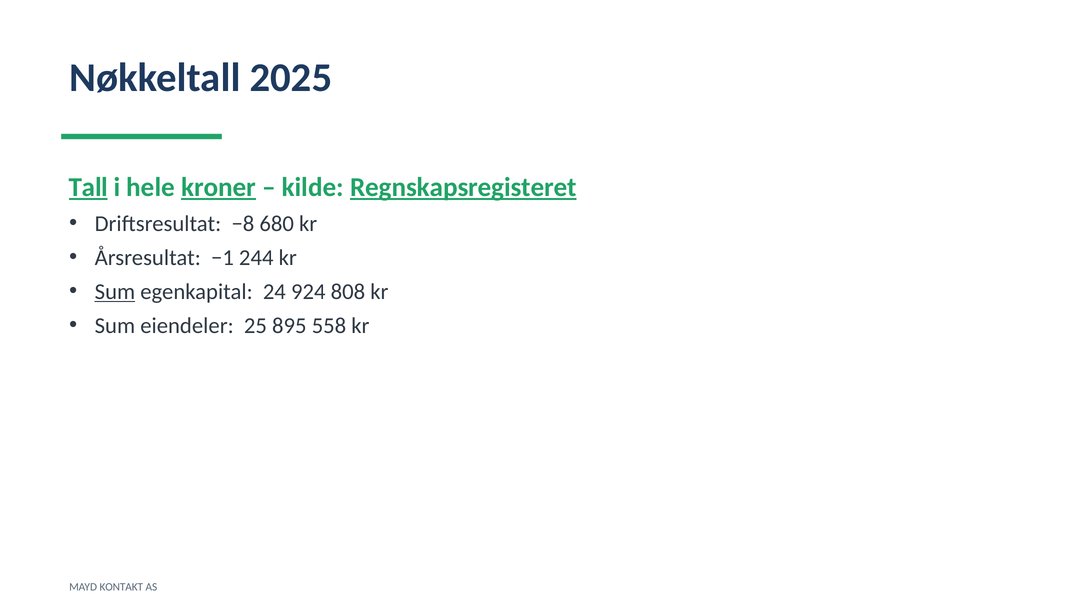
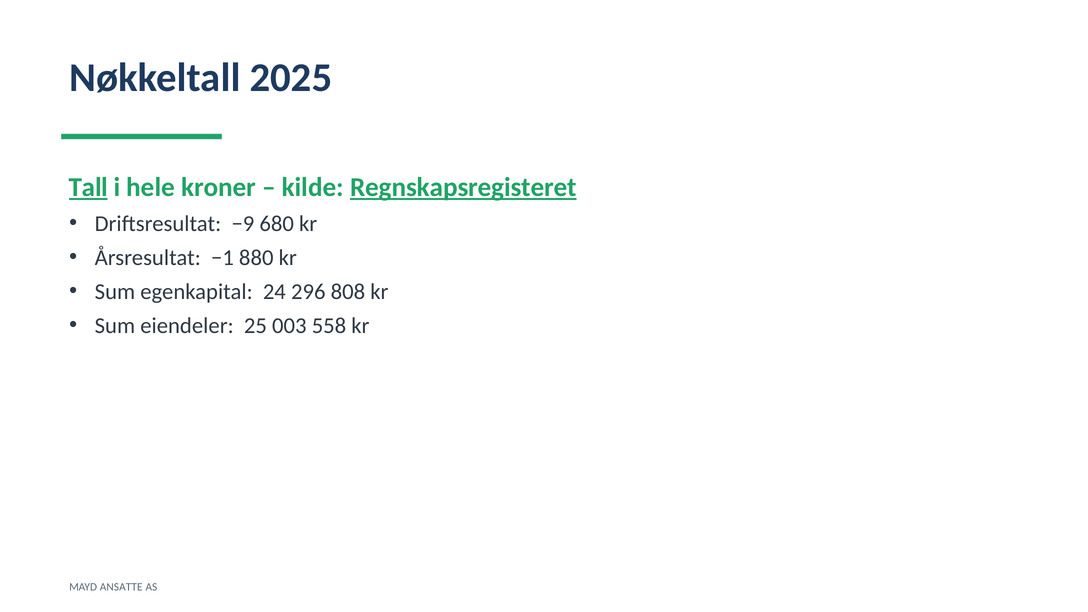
kroner underline: present -> none
−8: −8 -> −9
244: 244 -> 880
Sum at (115, 292) underline: present -> none
924: 924 -> 296
895: 895 -> 003
KONTAKT: KONTAKT -> ANSATTE
